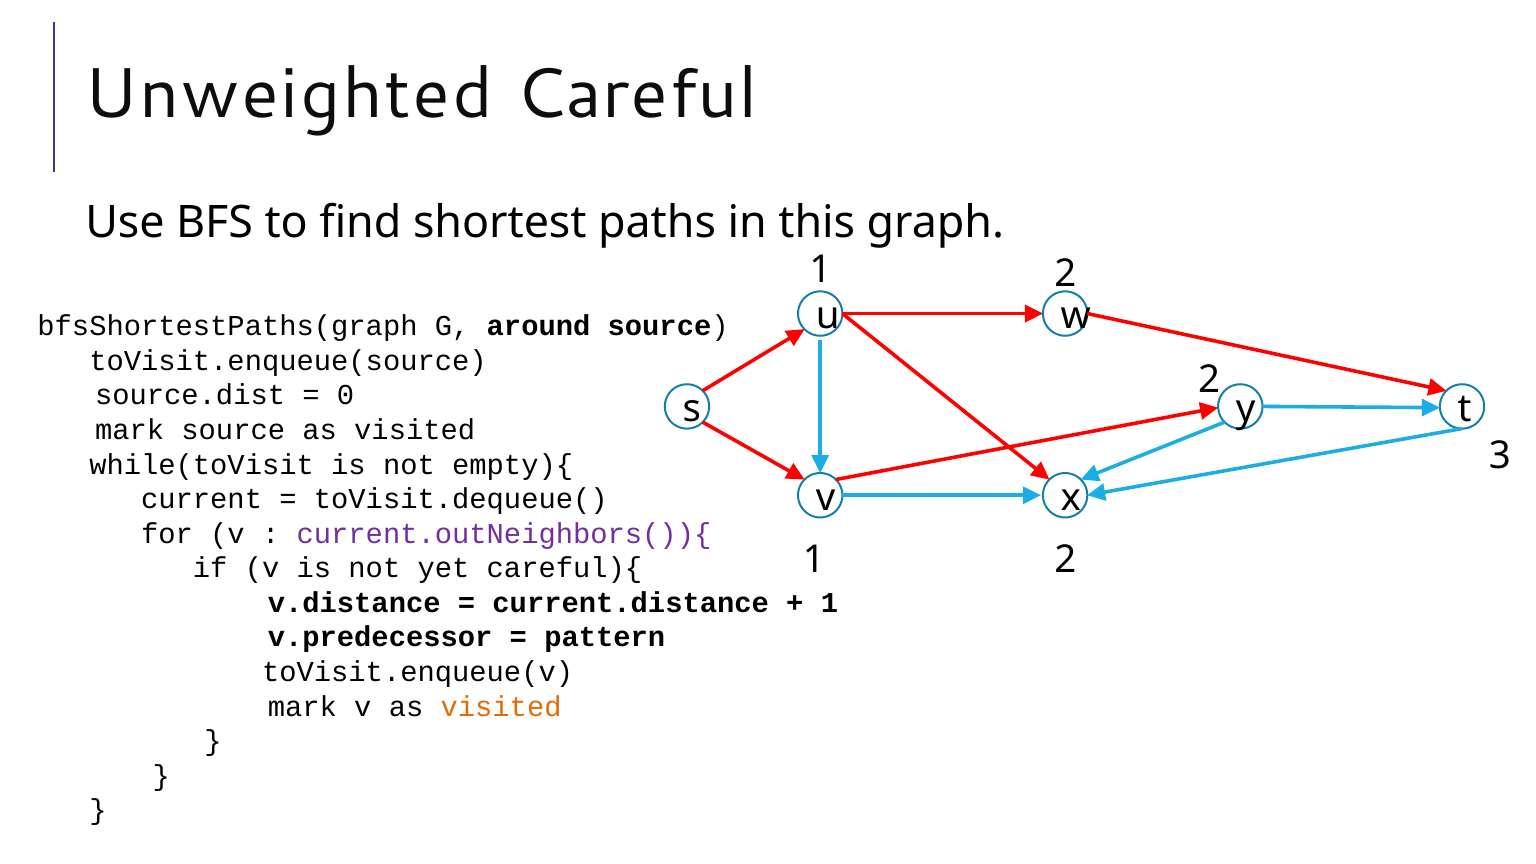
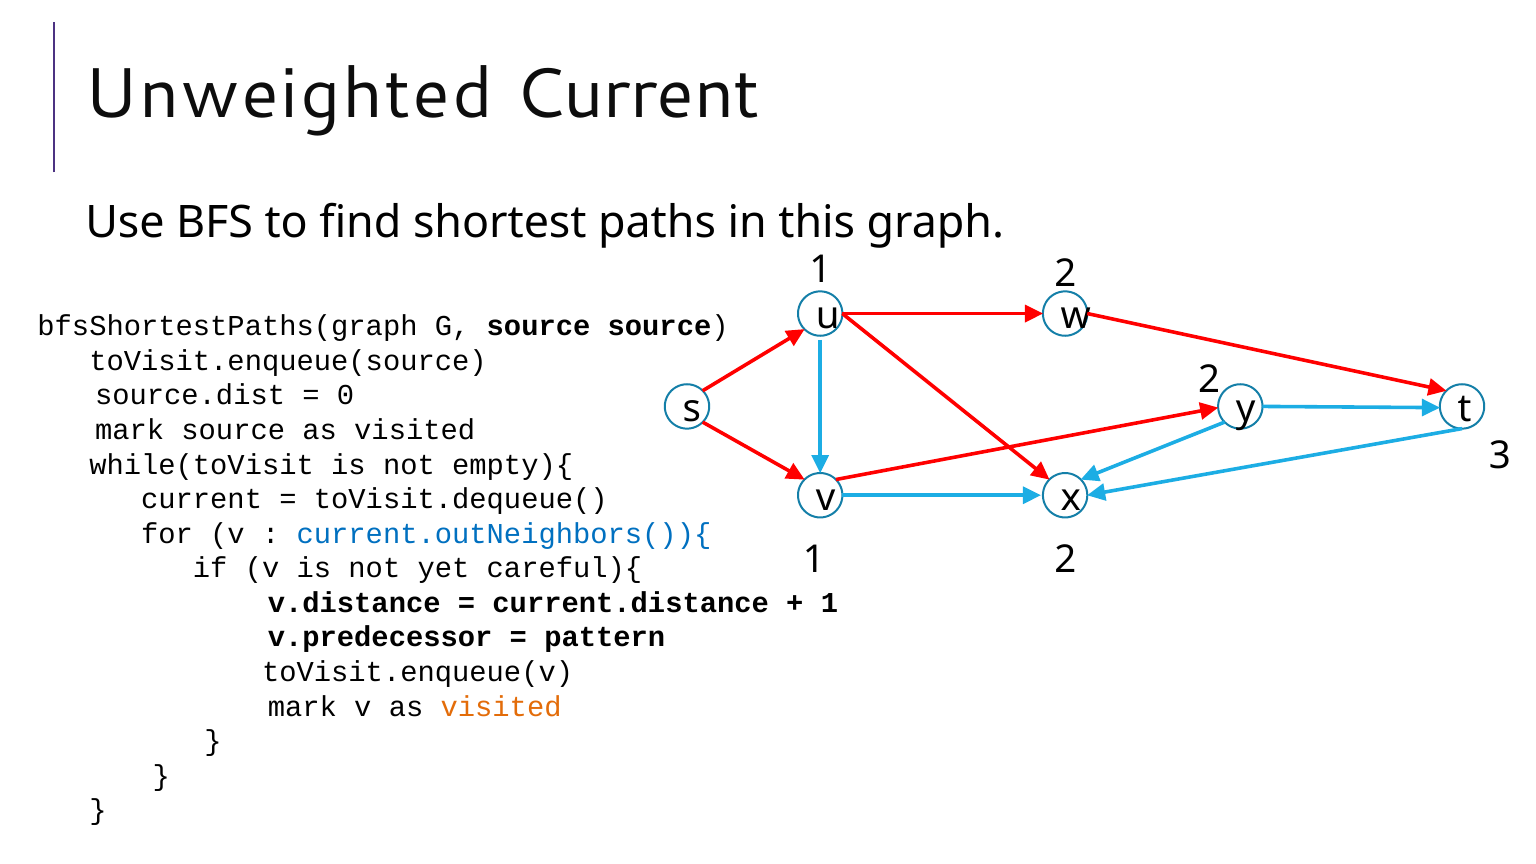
Unweighted Careful: Careful -> Current
G around: around -> source
current.outNeighbors()){ colour: purple -> blue
